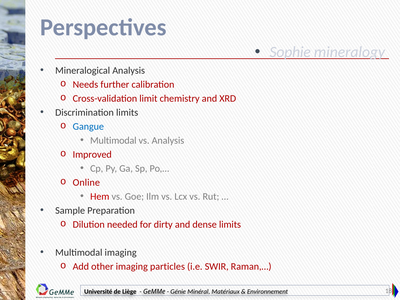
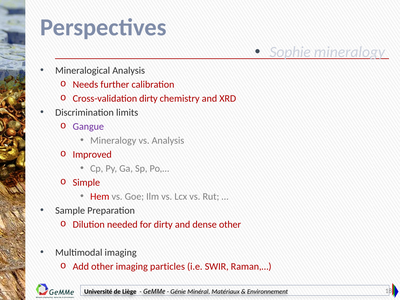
Cross-validation limit: limit -> dirty
Gangue colour: blue -> purple
Multimodal at (113, 140): Multimodal -> Mineralogy
Online: Online -> Simple
dense limits: limits -> other
